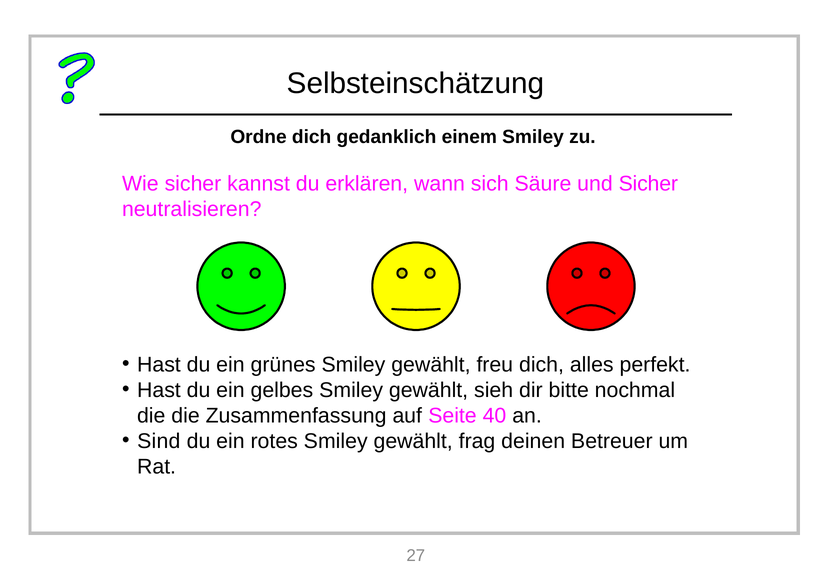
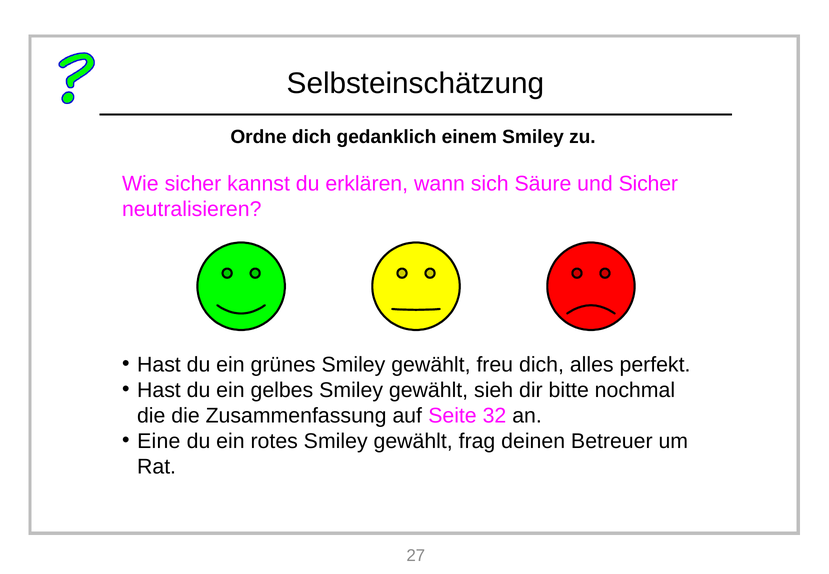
40: 40 -> 32
Sind: Sind -> Eine
